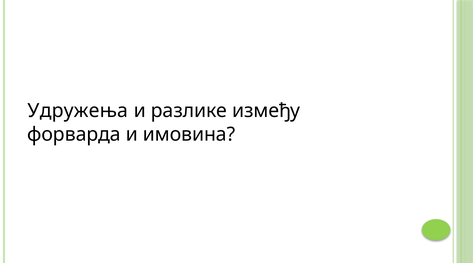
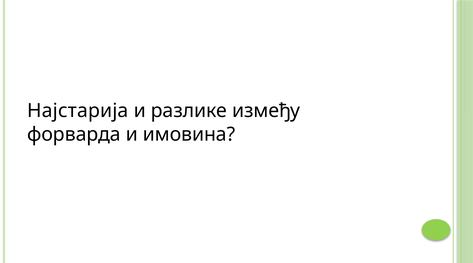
Удружења: Удружења -> Најстарија
